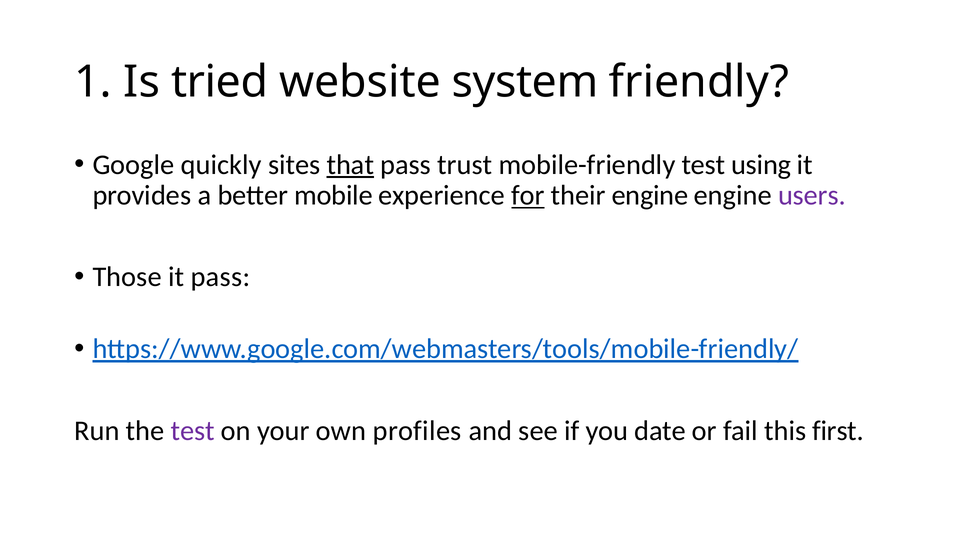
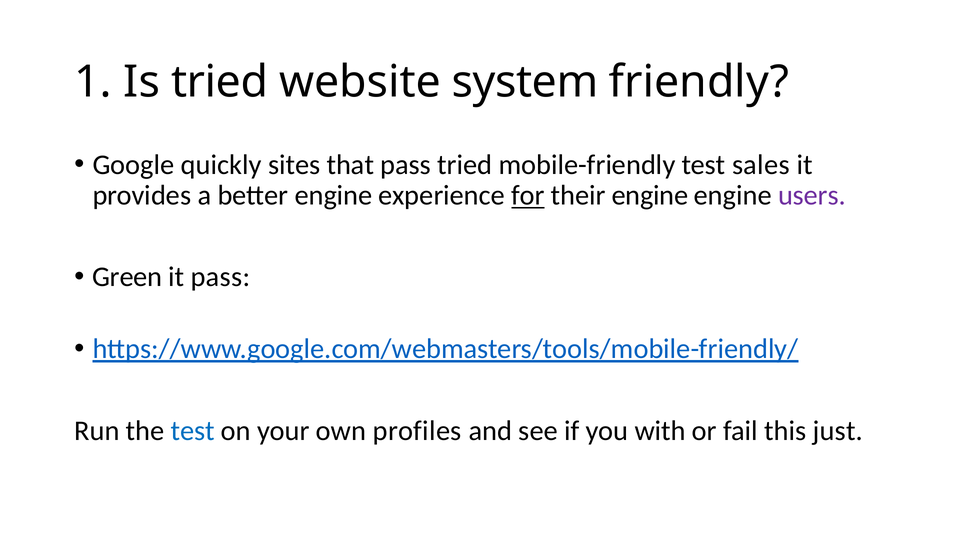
that underline: present -> none
pass trust: trust -> tried
using: using -> sales
better mobile: mobile -> engine
Those: Those -> Green
test at (193, 431) colour: purple -> blue
date: date -> with
first: first -> just
